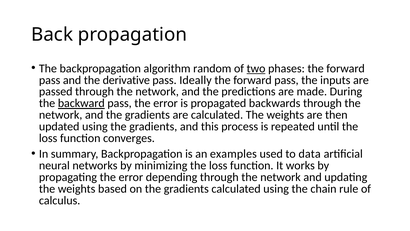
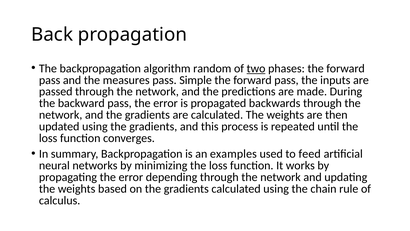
derivative: derivative -> measures
Ideally: Ideally -> Simple
backward underline: present -> none
data: data -> feed
